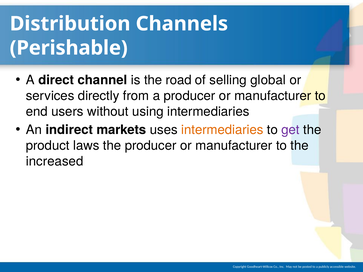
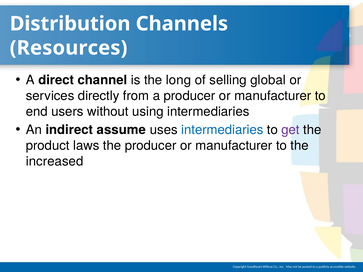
Perishable: Perishable -> Resources
road: road -> long
markets: markets -> assume
intermediaries at (222, 130) colour: orange -> blue
